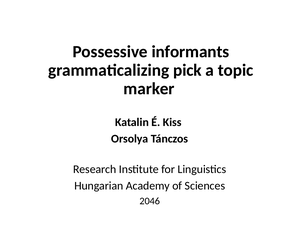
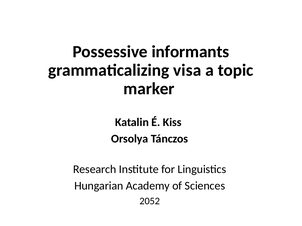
pick: pick -> visa
2046: 2046 -> 2052
